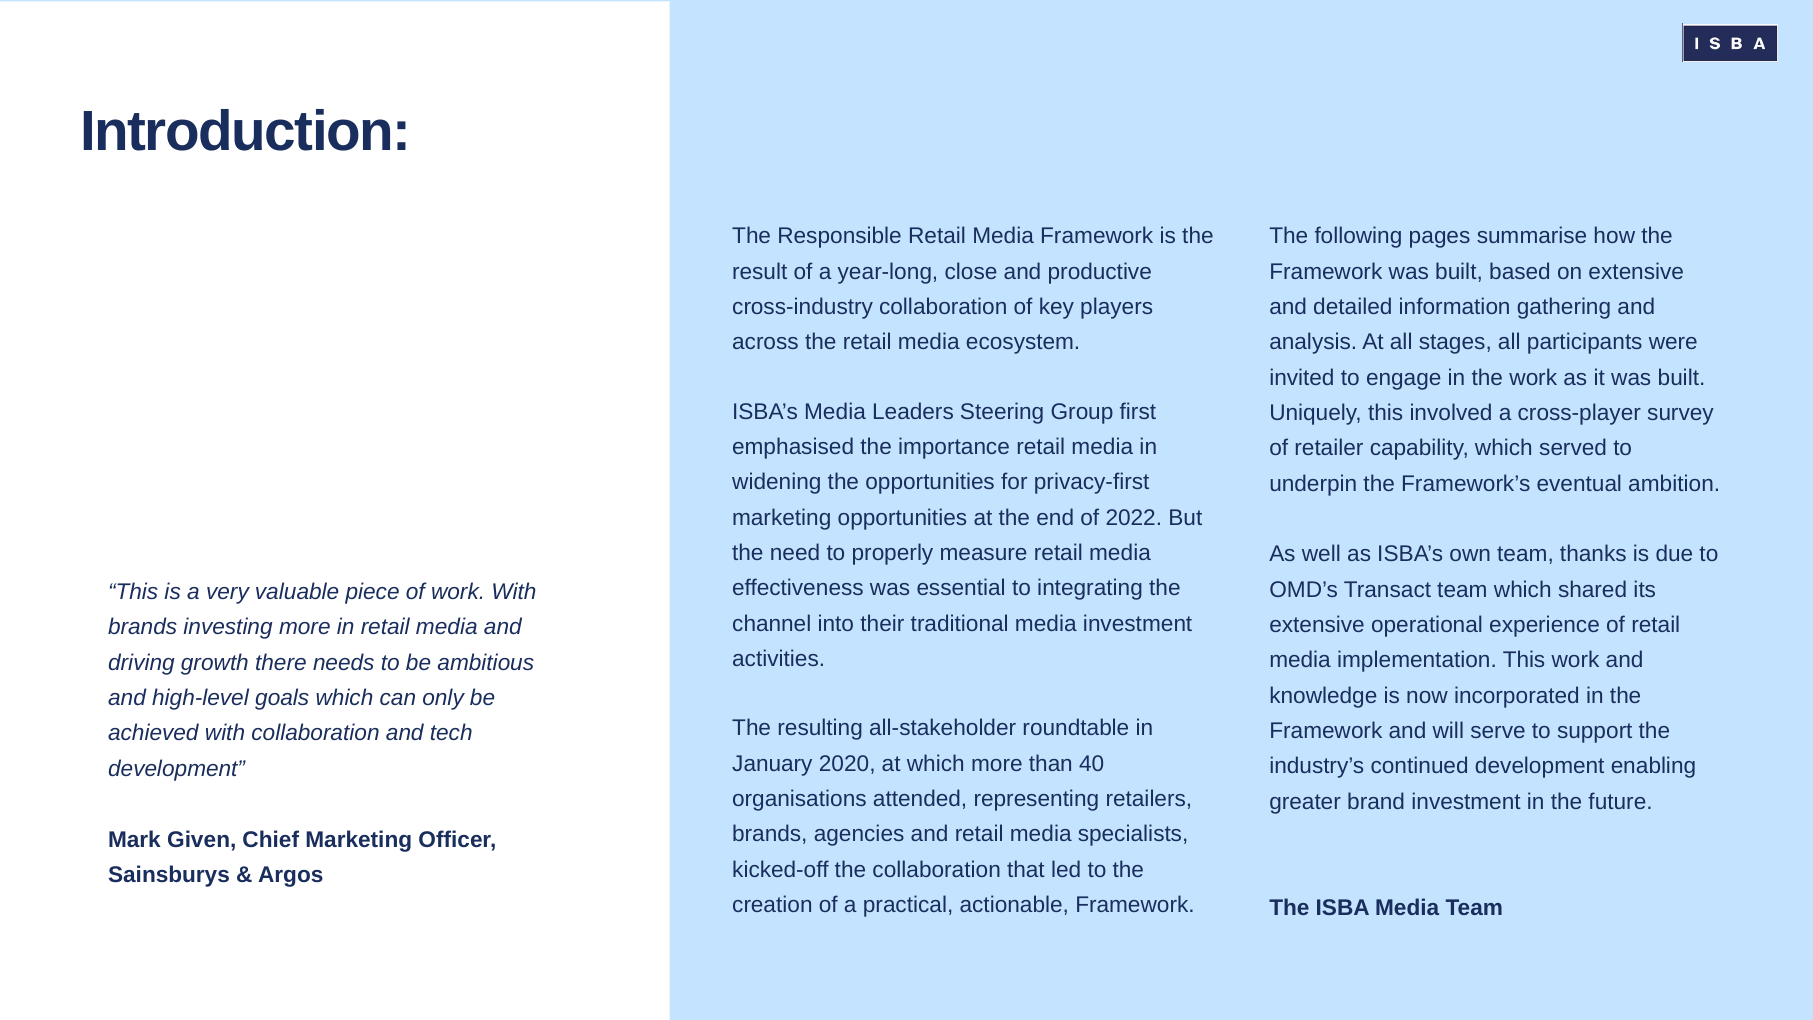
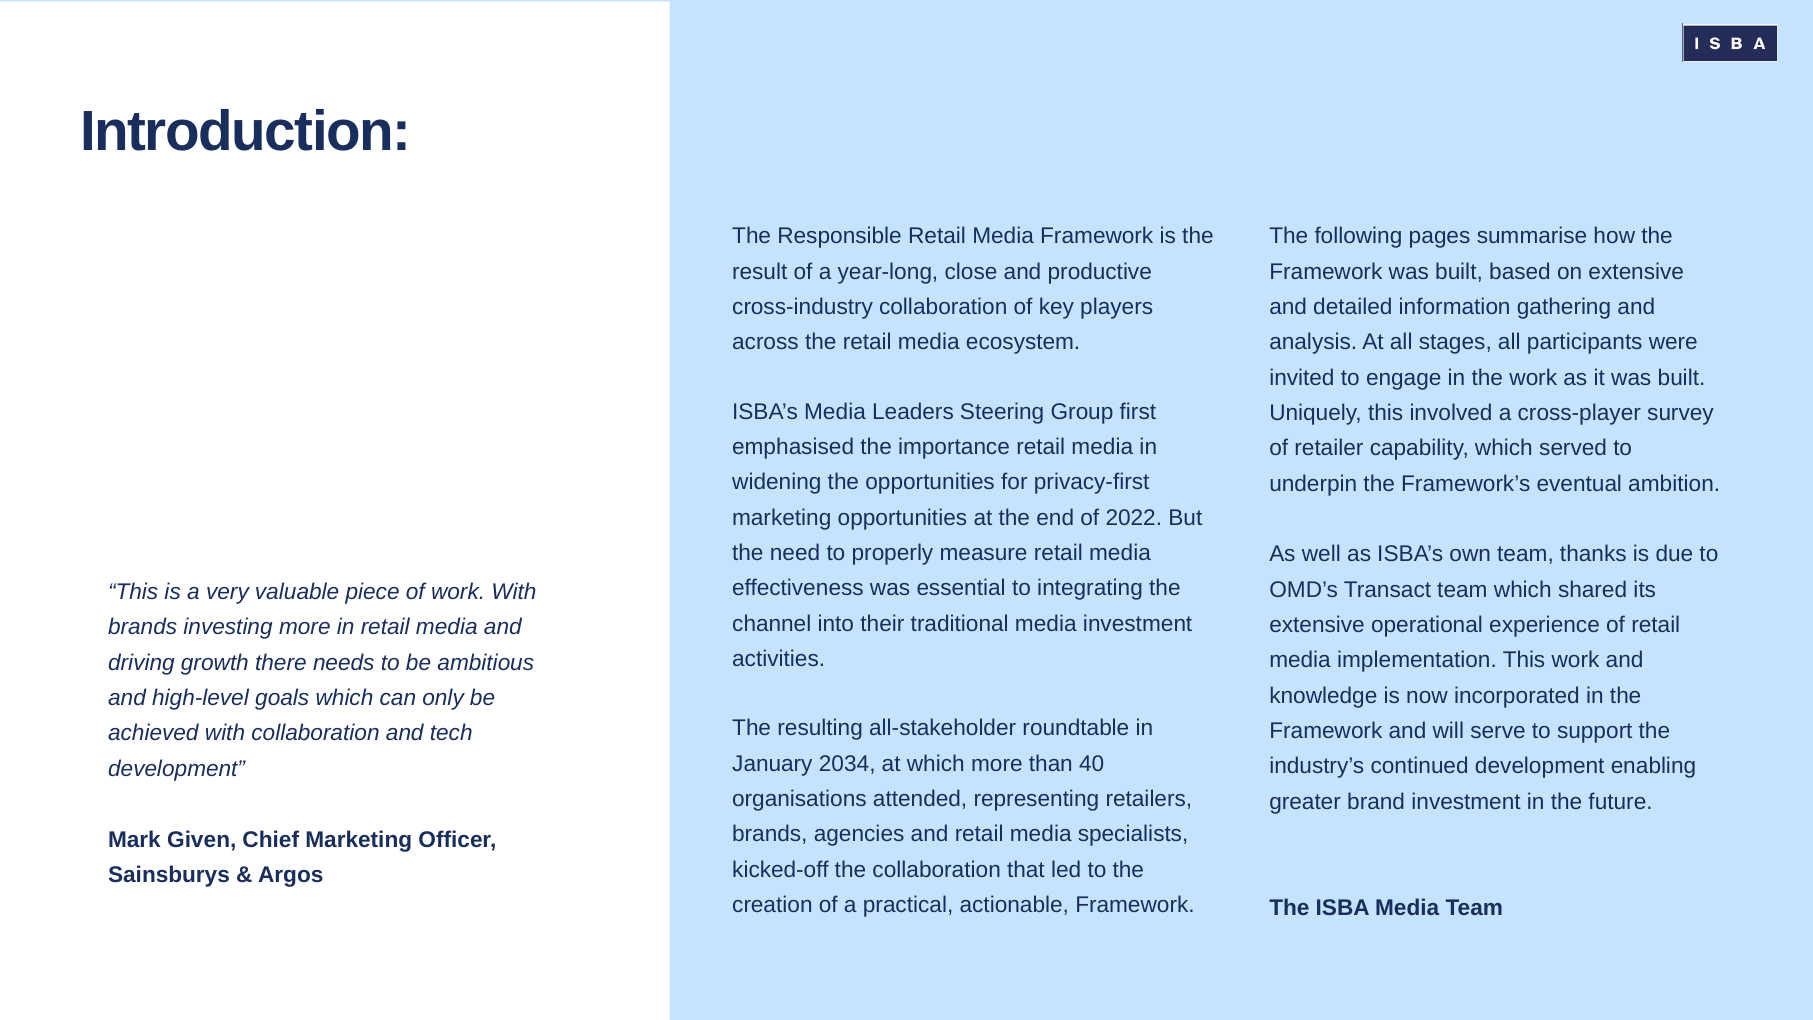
2020: 2020 -> 2034
